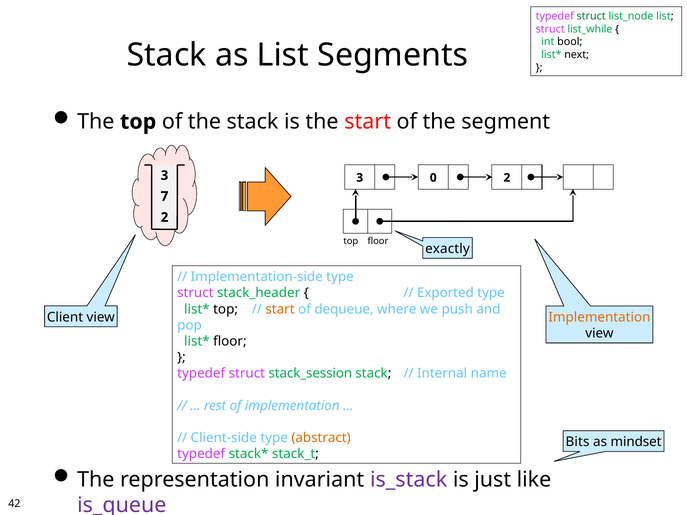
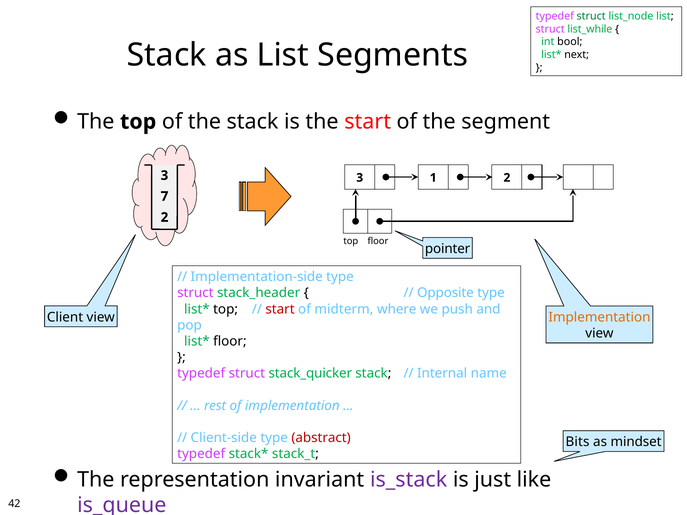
0: 0 -> 1
exactly: exactly -> pointer
Exported: Exported -> Opposite
start at (280, 309) colour: orange -> red
dequeue: dequeue -> midterm
stack_session: stack_session -> stack_quicker
abstract colour: orange -> red
